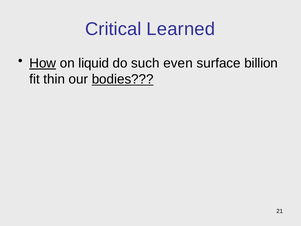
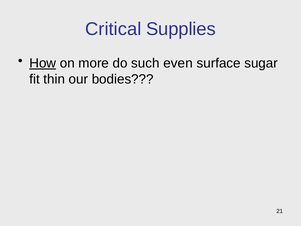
Learned: Learned -> Supplies
liquid: liquid -> more
billion: billion -> sugar
bodies underline: present -> none
